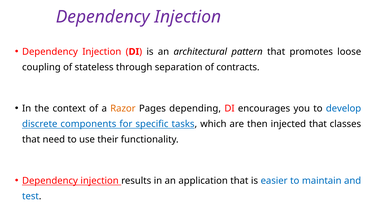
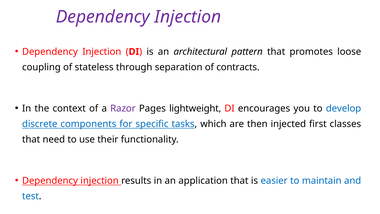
Razor colour: orange -> purple
depending: depending -> lightweight
injected that: that -> first
